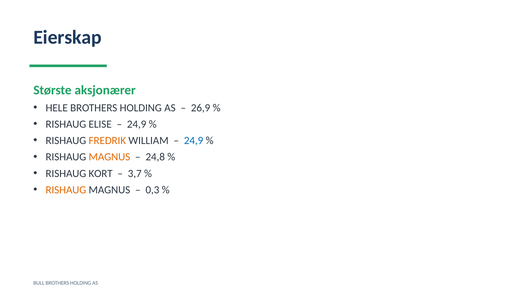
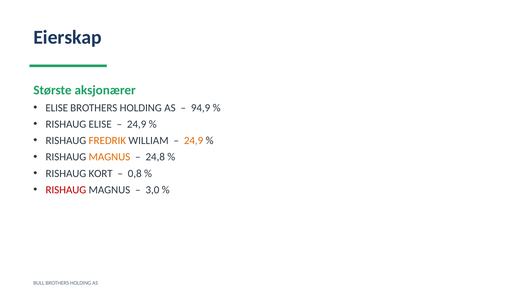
HELE at (57, 108): HELE -> ELISE
26,9: 26,9 -> 94,9
24,9 at (194, 141) colour: blue -> orange
3,7: 3,7 -> 0,8
RISHAUG at (66, 190) colour: orange -> red
0,3: 0,3 -> 3,0
